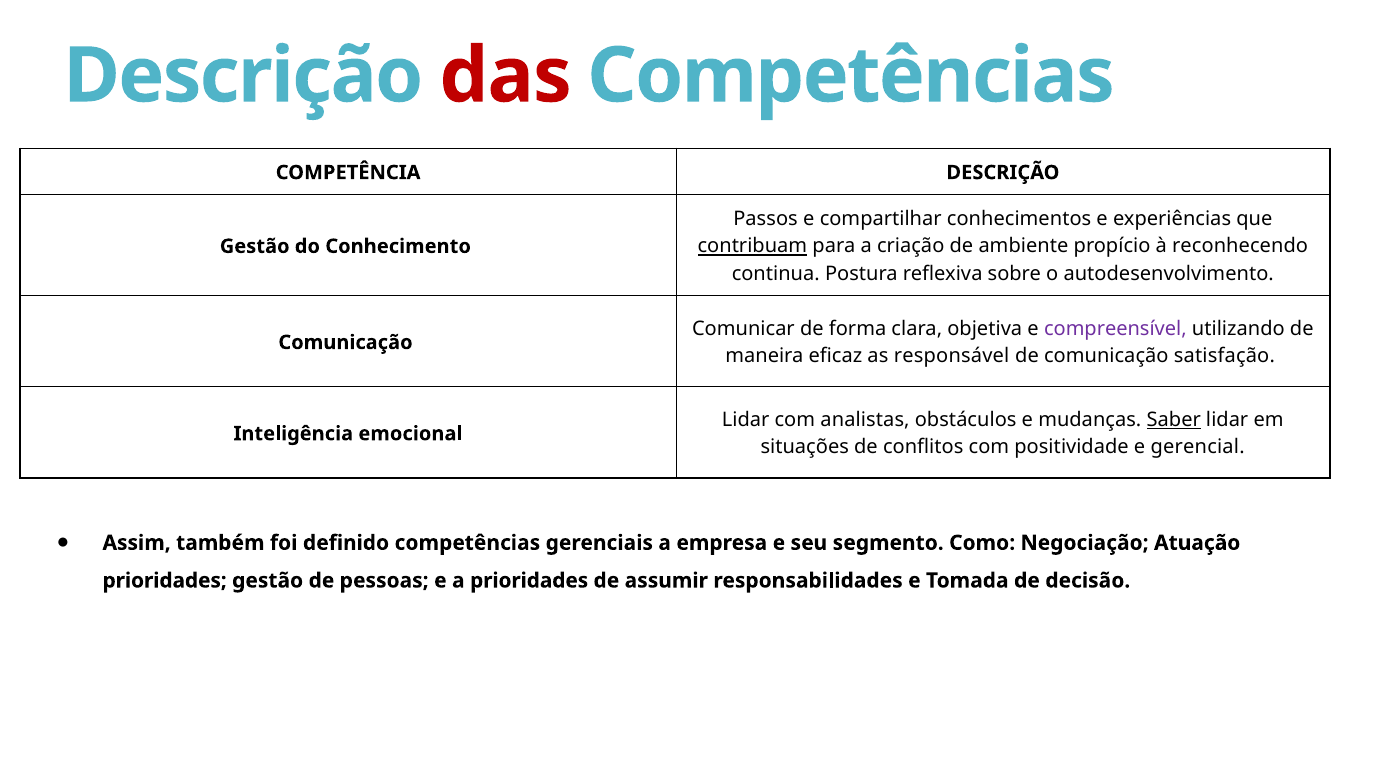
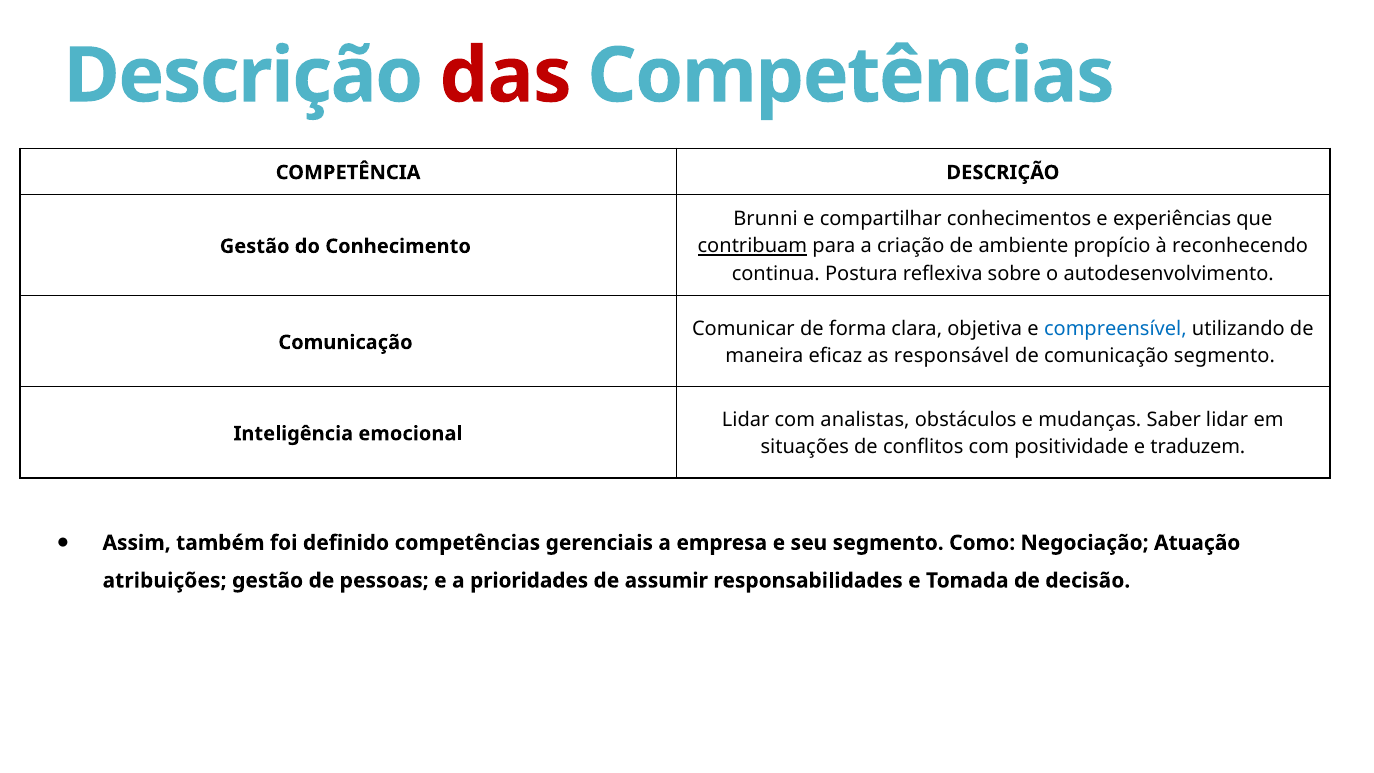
Passos: Passos -> Brunni
compreensível colour: purple -> blue
comunicação satisfação: satisfação -> segmento
Saber underline: present -> none
gerencial: gerencial -> traduzem
prioridades at (165, 580): prioridades -> atribuições
